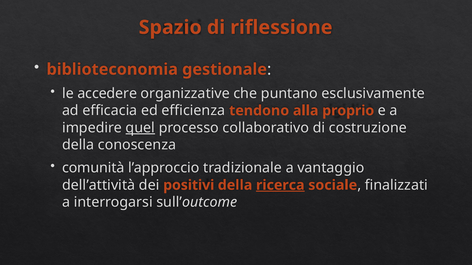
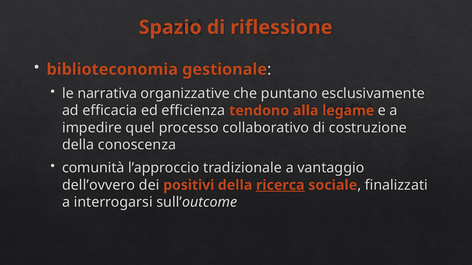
accedere: accedere -> narrativa
proprio: proprio -> legame
quel underline: present -> none
dell’attività: dell’attività -> dell’ovvero
